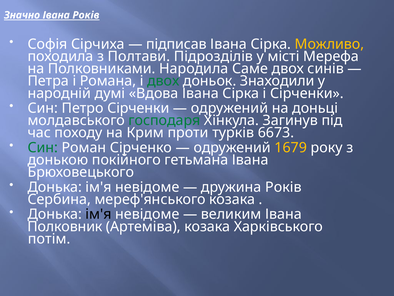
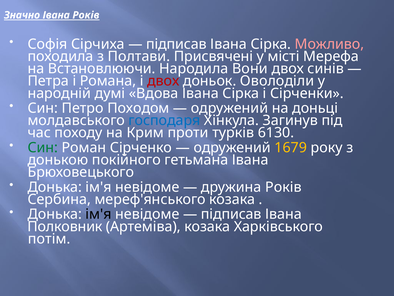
Можливо colour: yellow -> pink
Підрозділів: Підрозділів -> Присвячені
Полковниками: Полковниками -> Встановлюючи
Саме: Саме -> Вони
двох at (163, 81) colour: green -> red
Знаходили: Знаходили -> Оволоділи
Петро Сірченки: Сірченки -> Походом
господаря colour: green -> blue
6673: 6673 -> 6130
великим at (231, 214): великим -> підписав
